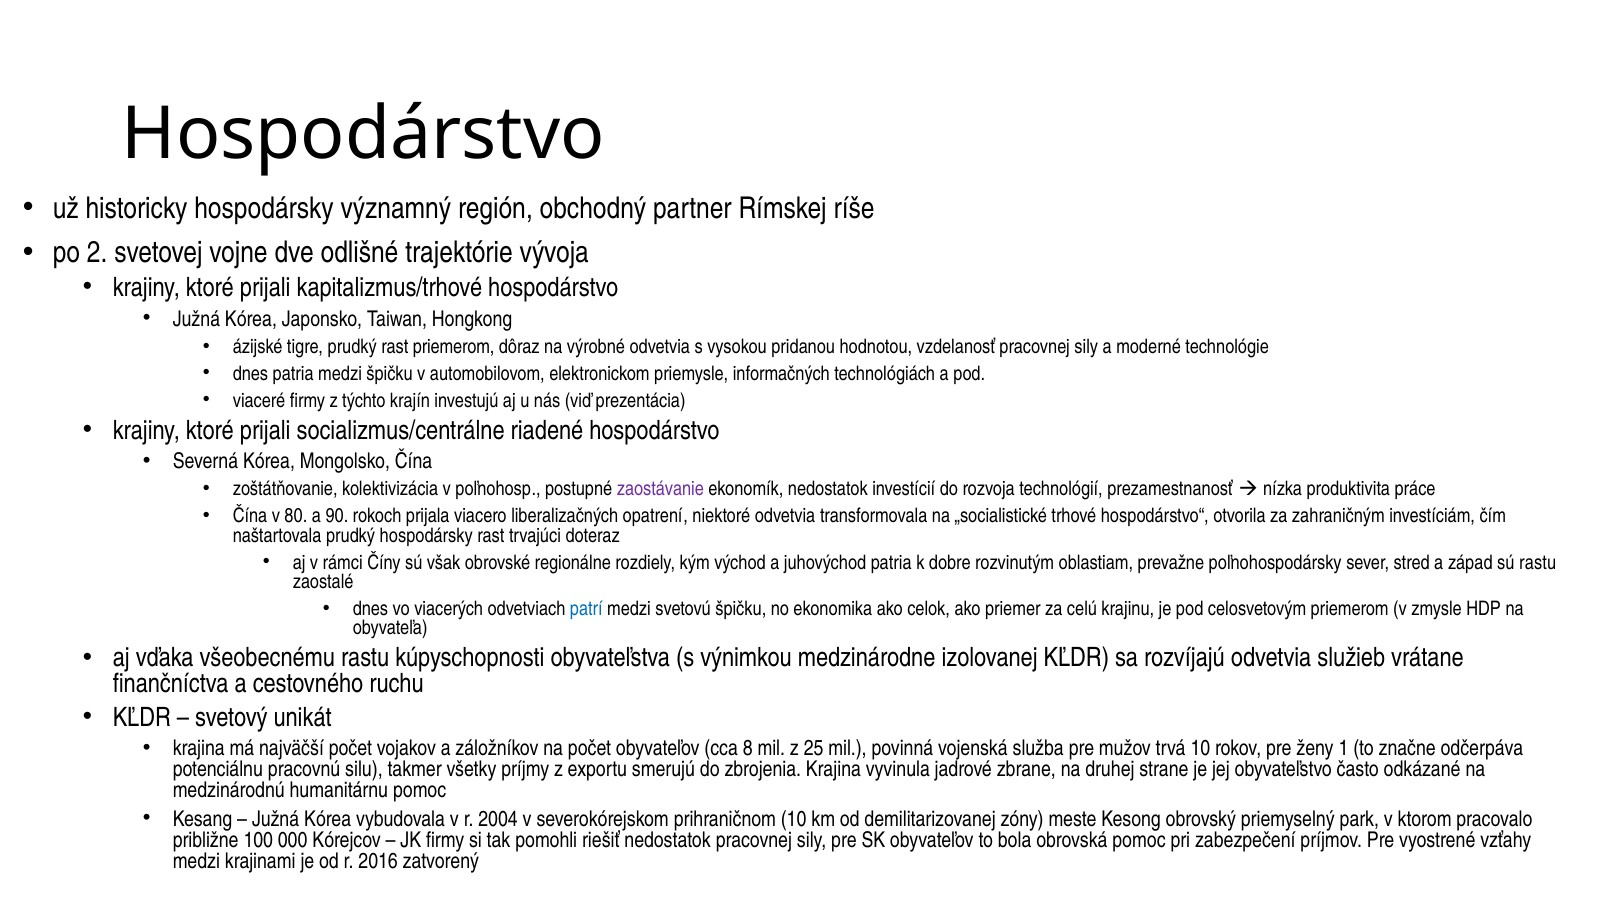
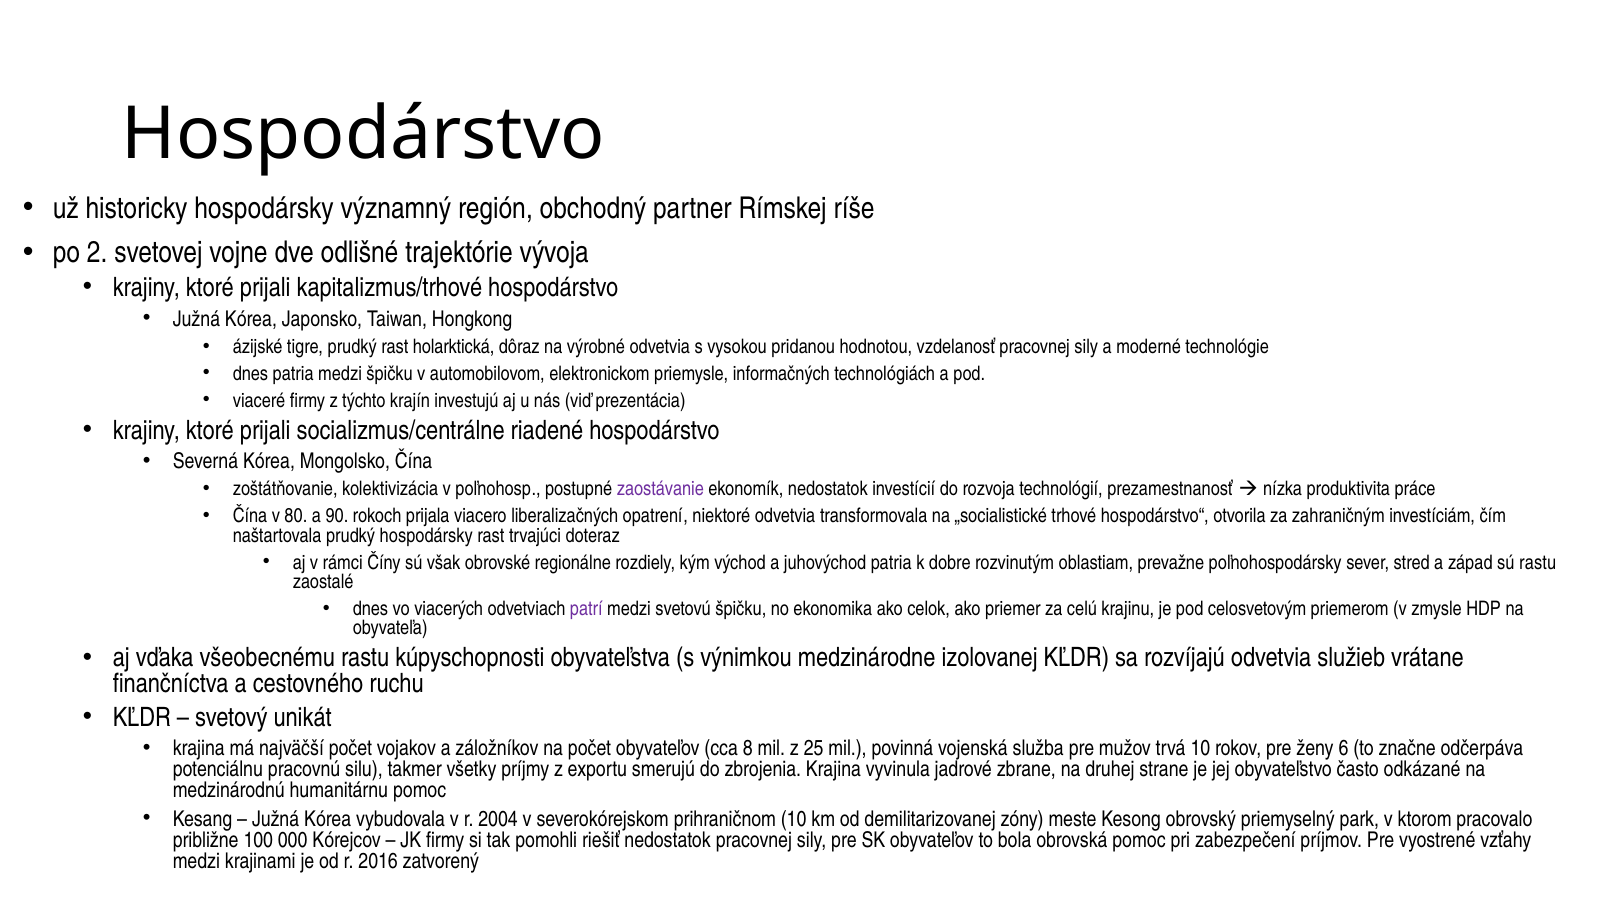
rast priemerom: priemerom -> holarktická
patrí colour: blue -> purple
1: 1 -> 6
